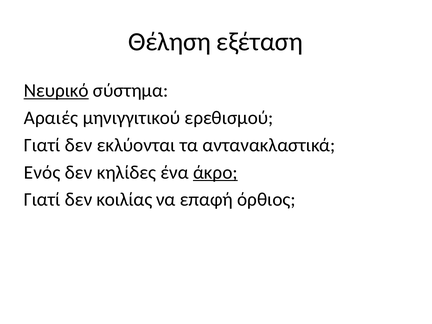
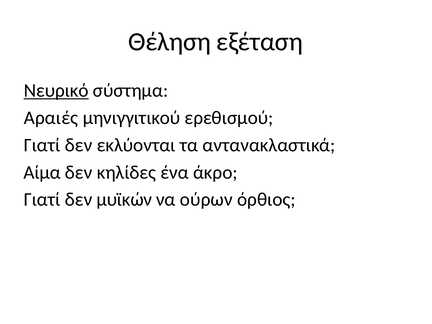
Ενός: Ενός -> Αίμα
άκρο underline: present -> none
κοιλίας: κοιλίας -> μυϊκών
επαφή: επαφή -> ούρων
